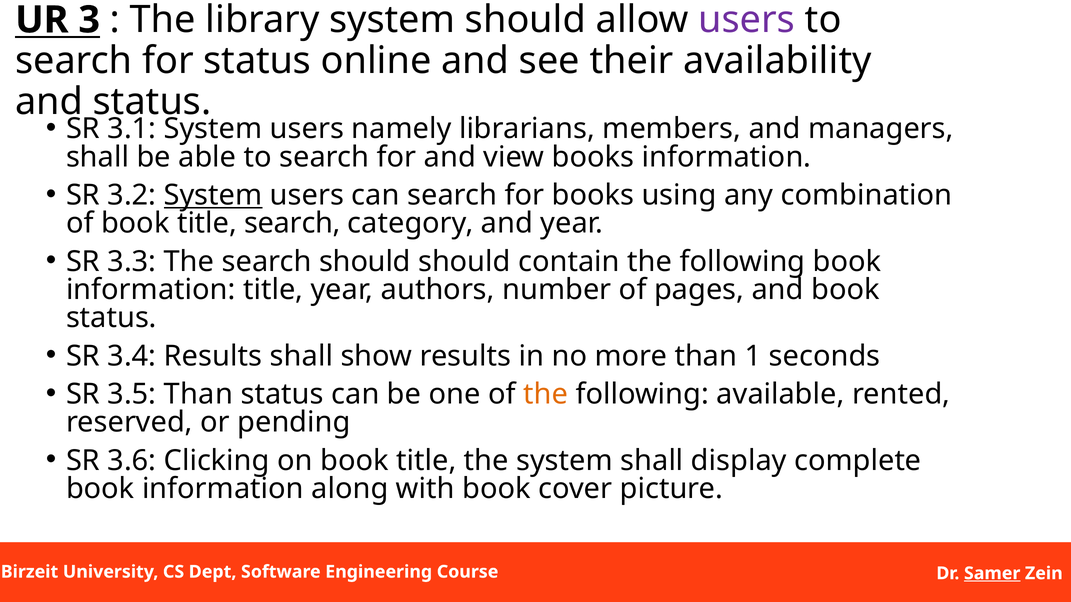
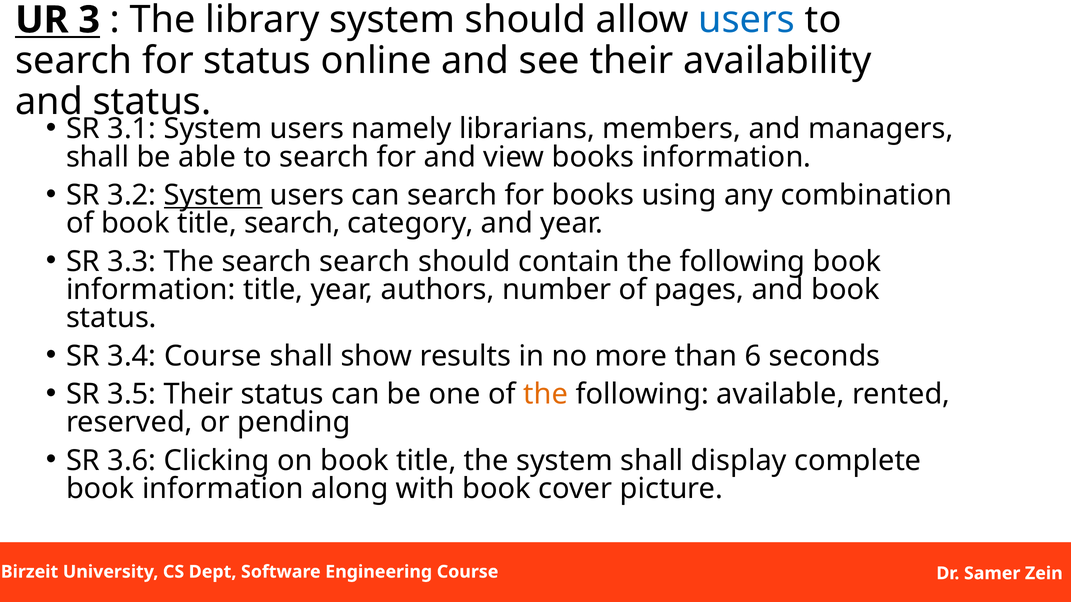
users at (747, 20) colour: purple -> blue
search should: should -> search
3.4 Results: Results -> Course
1: 1 -> 6
3.5 Than: Than -> Their
Samer underline: present -> none
